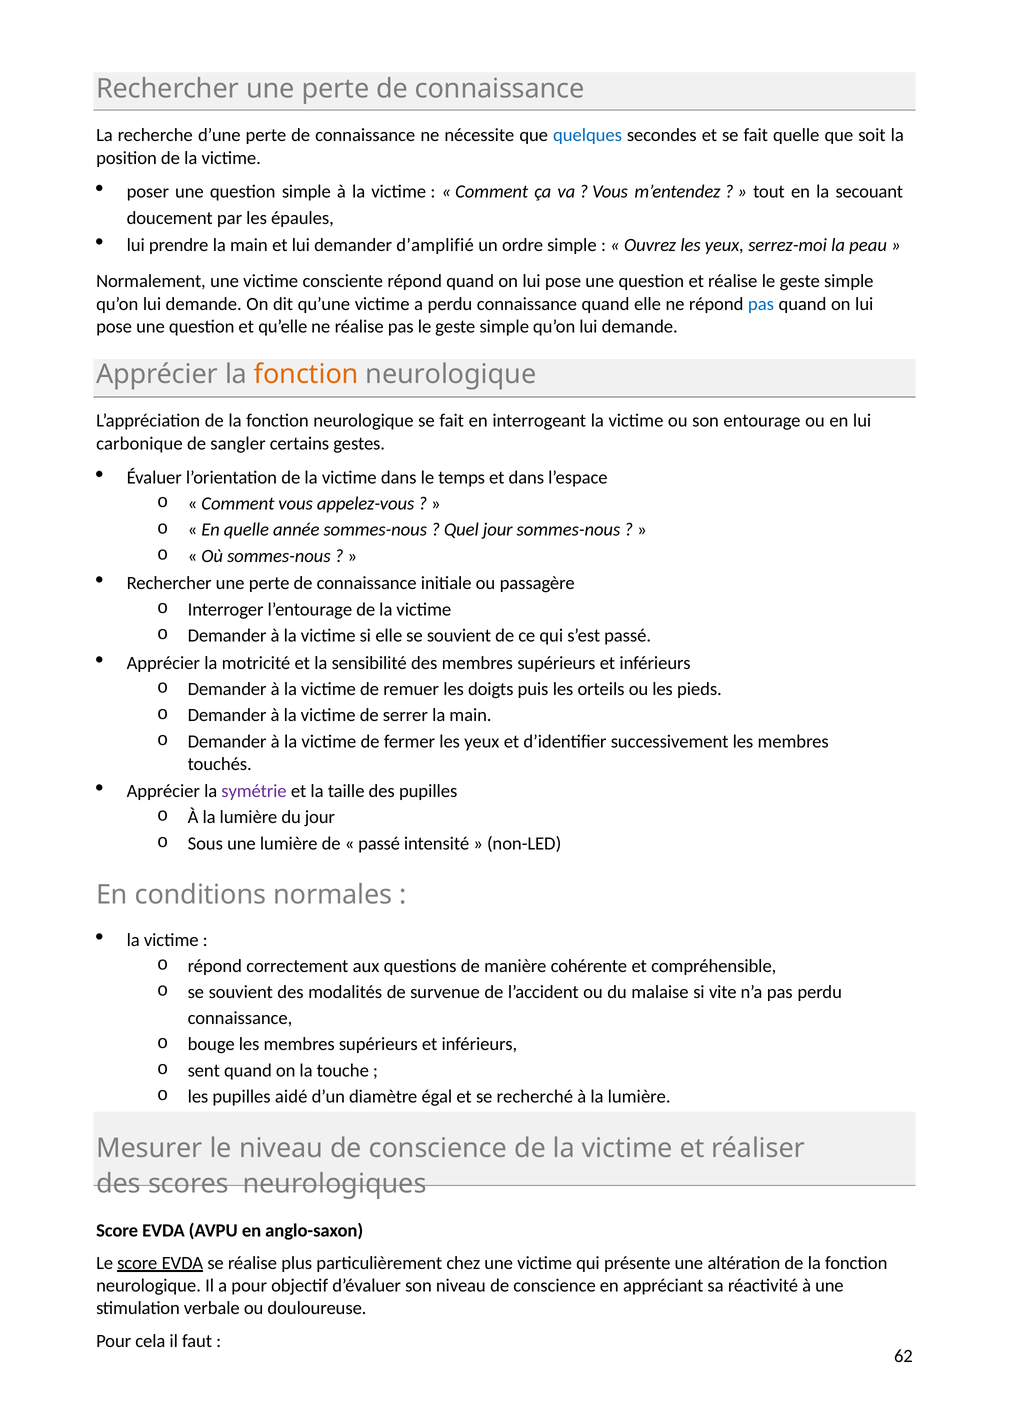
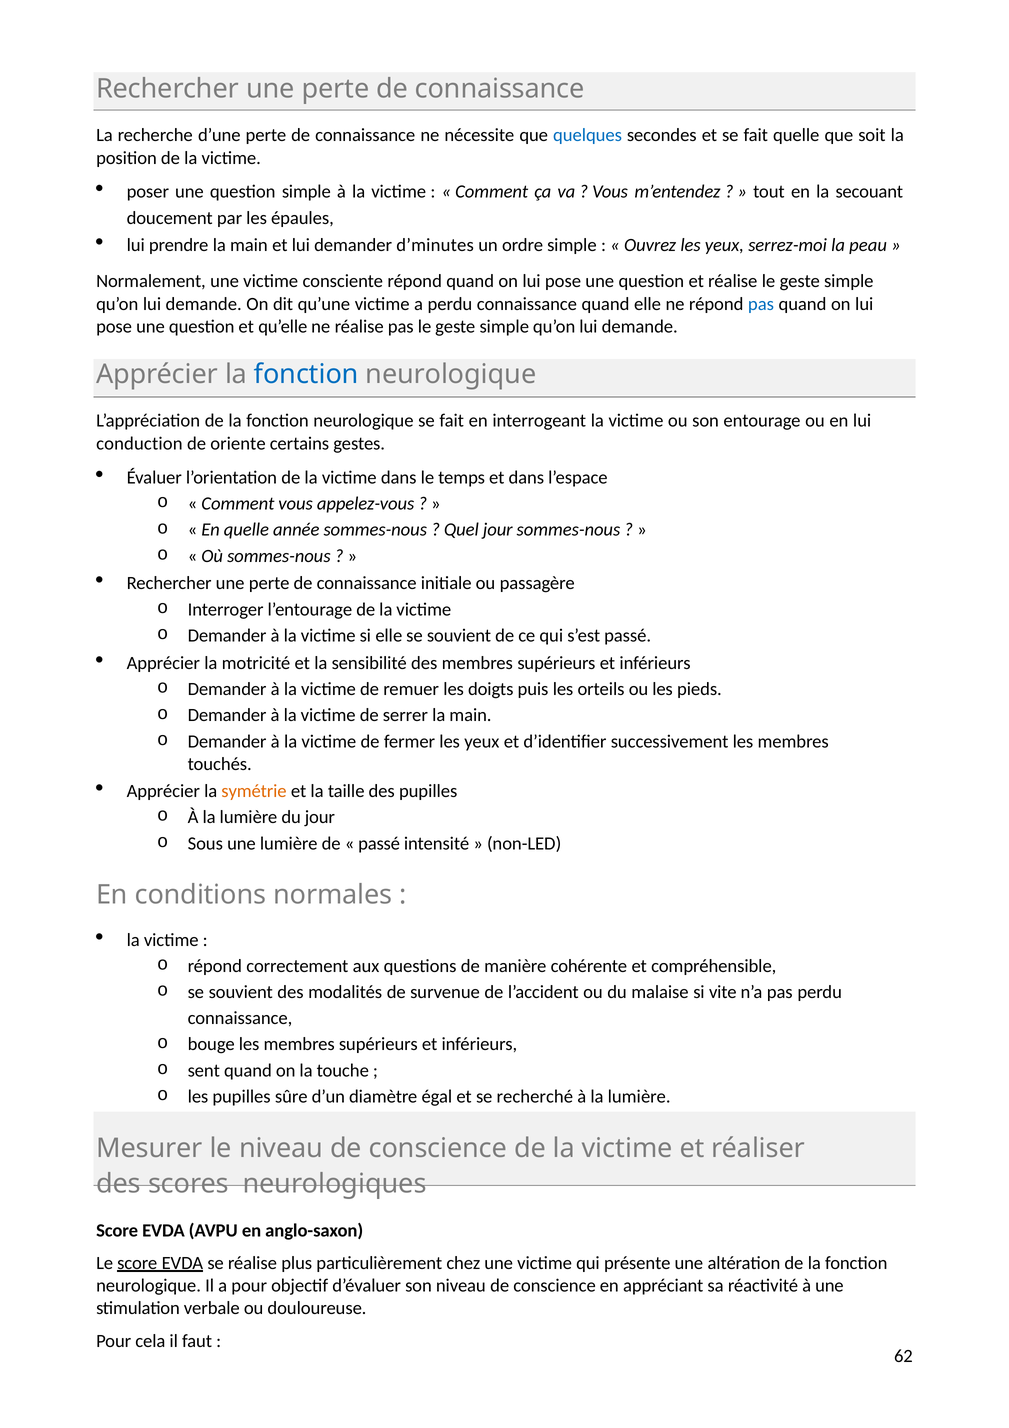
d’amplifié: d’amplifié -> d’minutes
fonction at (306, 374) colour: orange -> blue
carbonique: carbonique -> conduction
sangler: sangler -> oriente
symétrie colour: purple -> orange
aidé: aidé -> sûre
